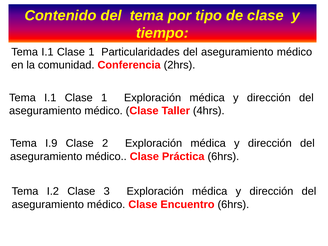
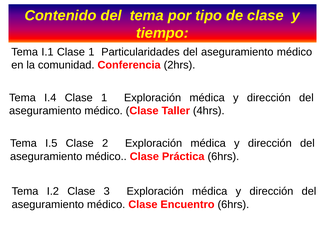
I.1 at (50, 98): I.1 -> I.4
I.9: I.9 -> I.5
